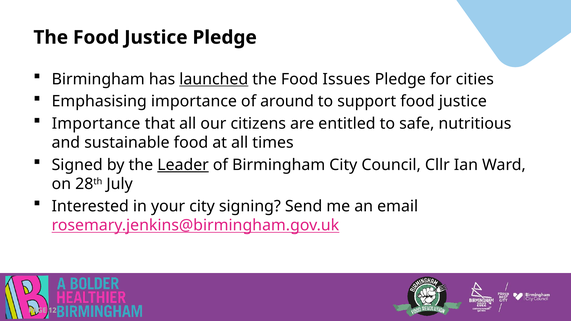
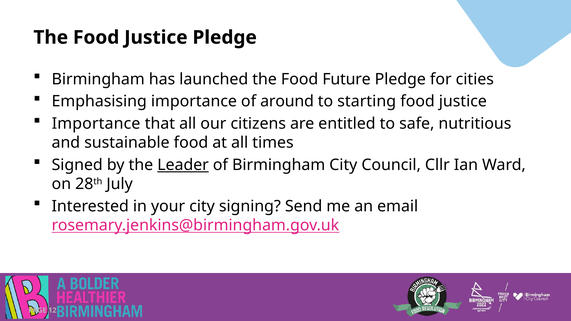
launched underline: present -> none
Issues: Issues -> Future
support: support -> starting
